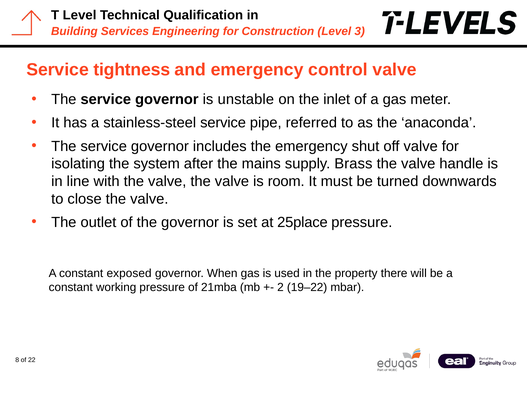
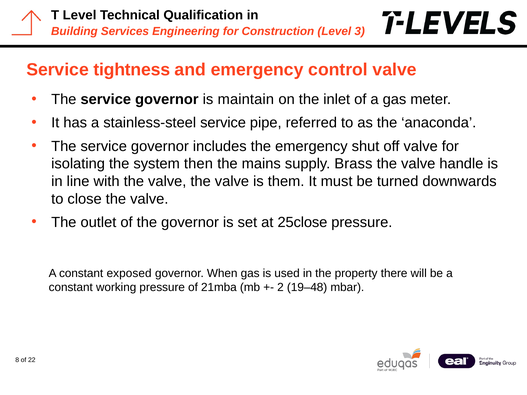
unstable: unstable -> maintain
after: after -> then
room: room -> them
25place: 25place -> 25close
19–22: 19–22 -> 19–48
